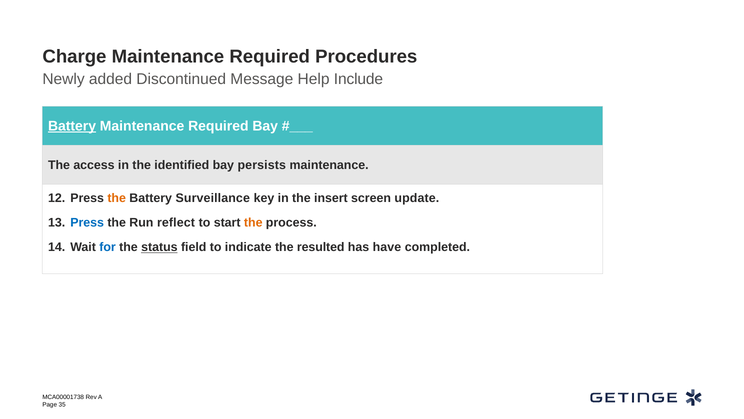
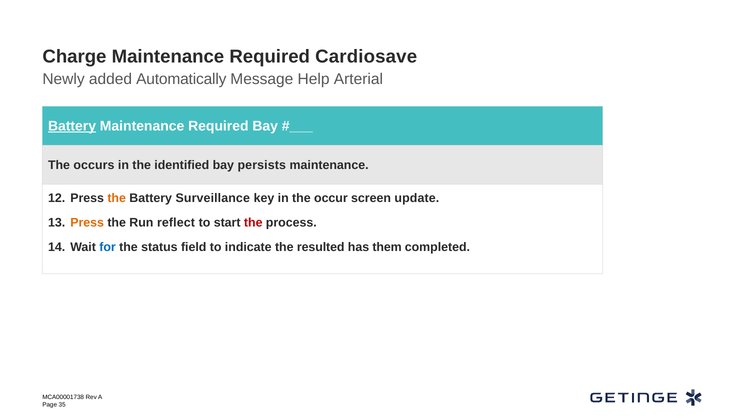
Procedures: Procedures -> Cardiosave
Discontinued: Discontinued -> Automatically
Include: Include -> Arterial
access: access -> occurs
insert: insert -> occur
Press at (87, 223) colour: blue -> orange
the at (253, 223) colour: orange -> red
status underline: present -> none
have: have -> them
